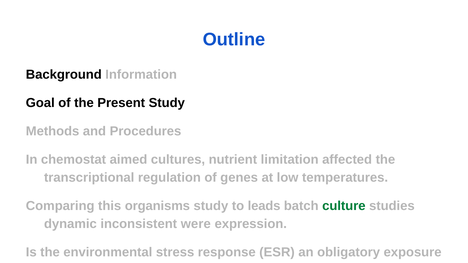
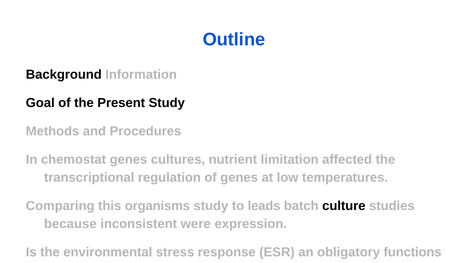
chemostat aimed: aimed -> genes
culture colour: green -> black
dynamic: dynamic -> because
exposure: exposure -> functions
